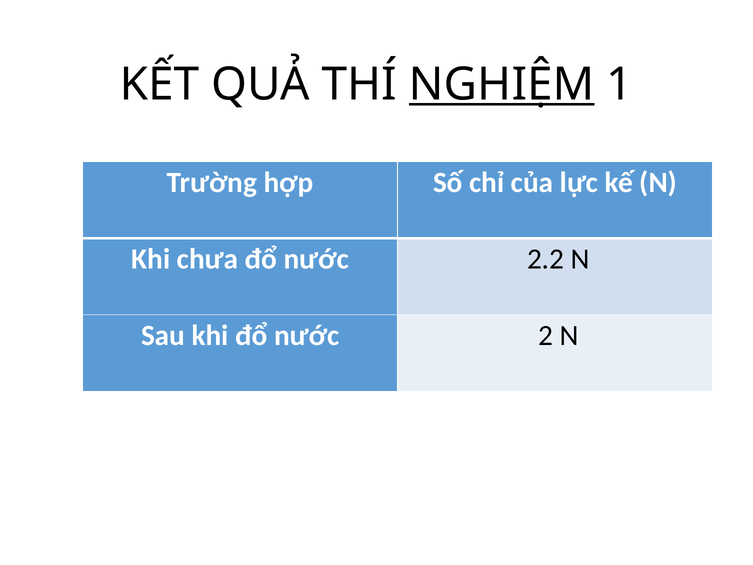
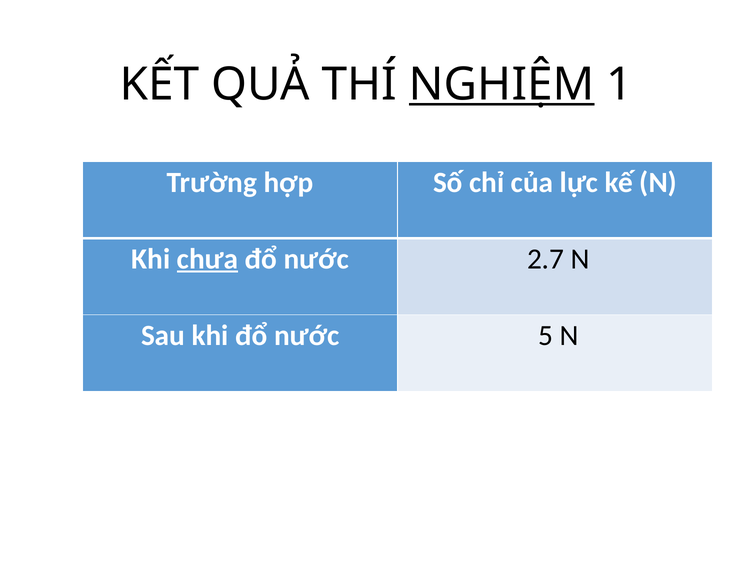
chưa underline: none -> present
2.2: 2.2 -> 2.7
2: 2 -> 5
